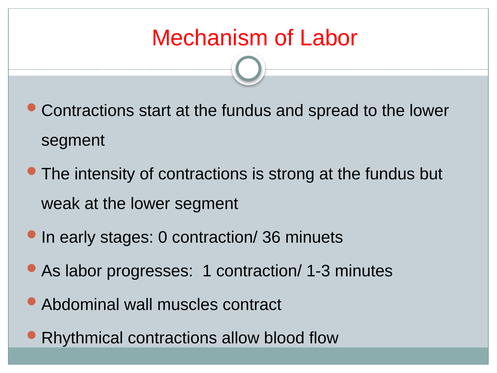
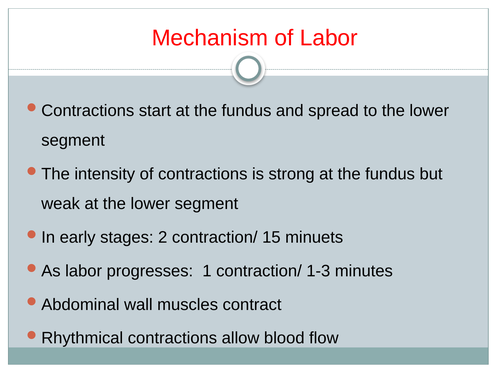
0: 0 -> 2
36: 36 -> 15
